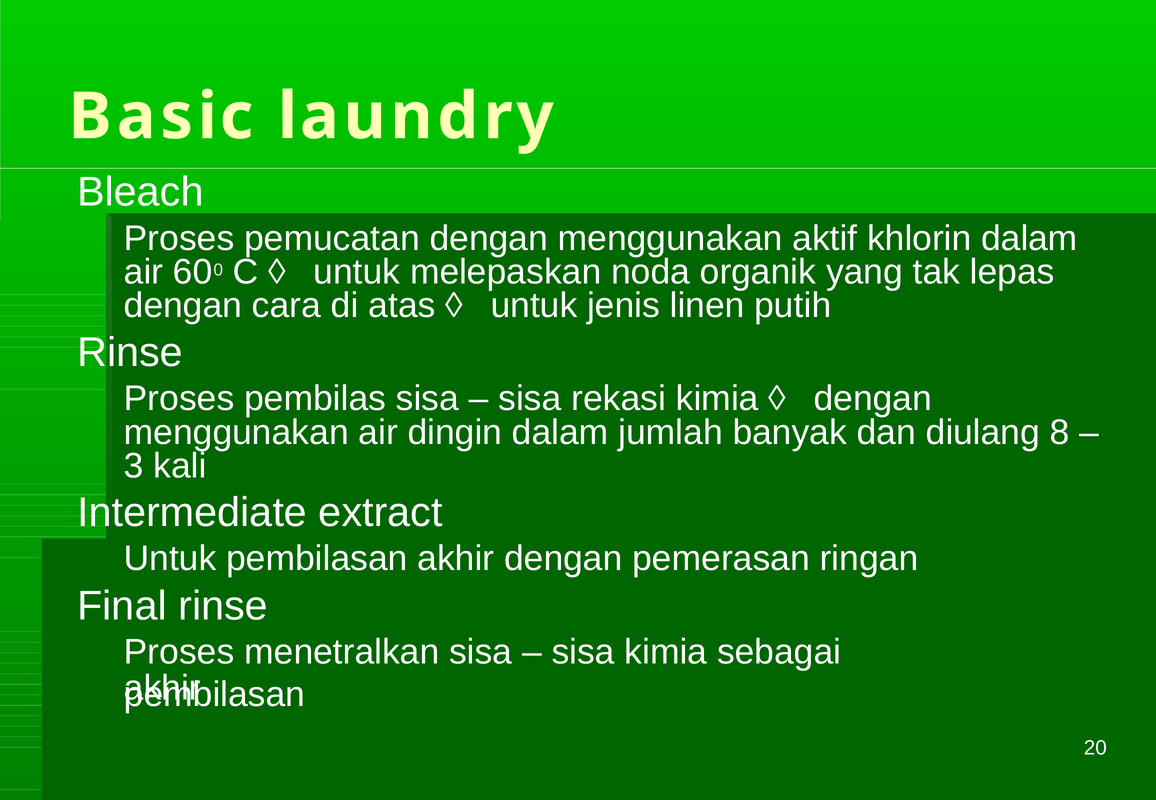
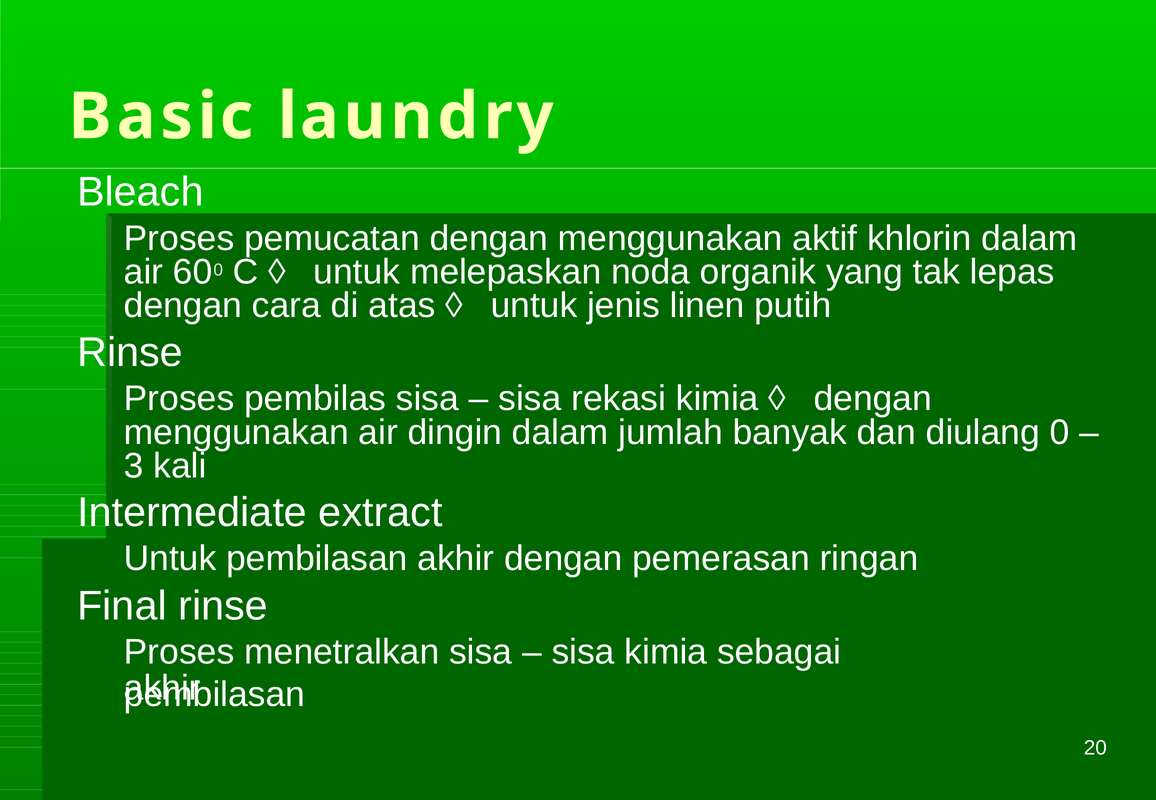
diulang 8: 8 -> 0
